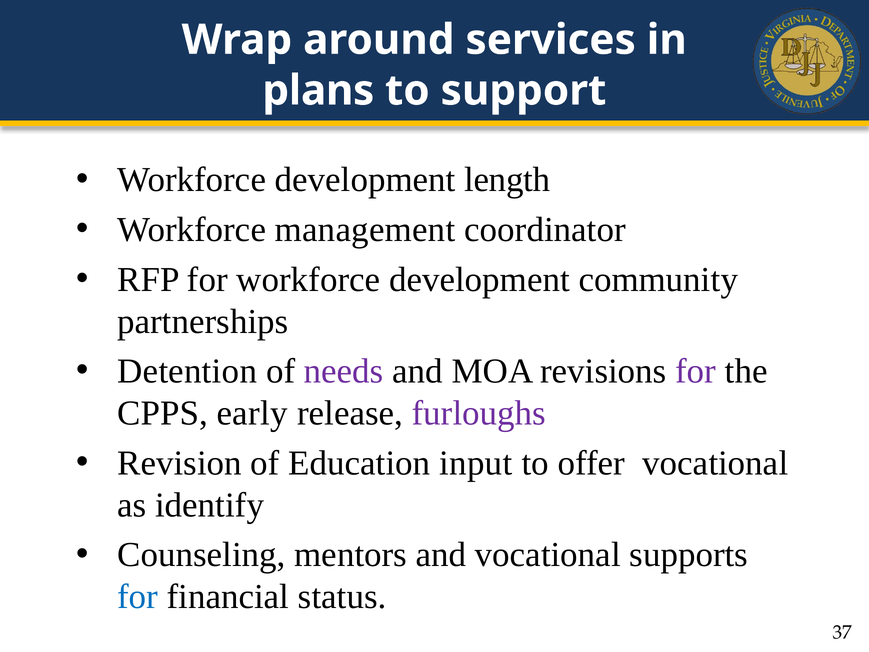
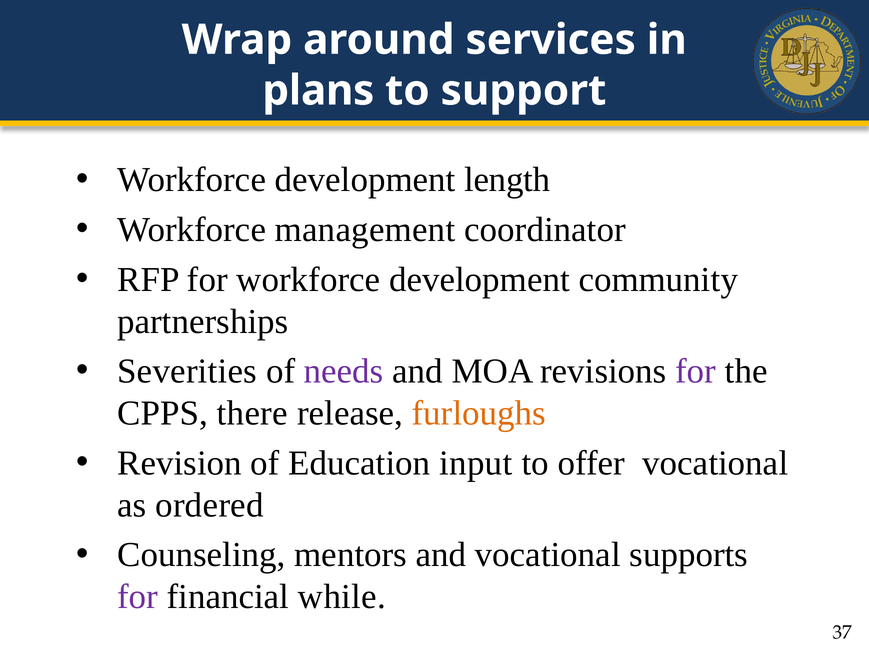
Detention: Detention -> Severities
early: early -> there
furloughs colour: purple -> orange
identify: identify -> ordered
for at (138, 597) colour: blue -> purple
status: status -> while
